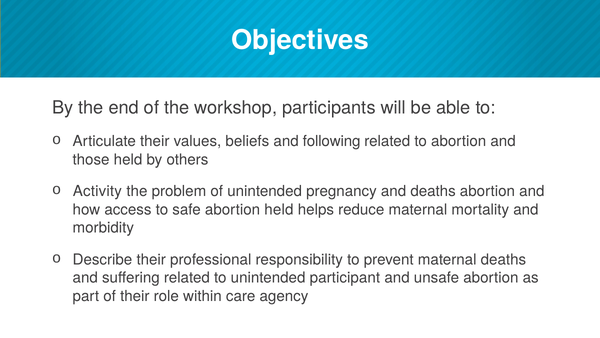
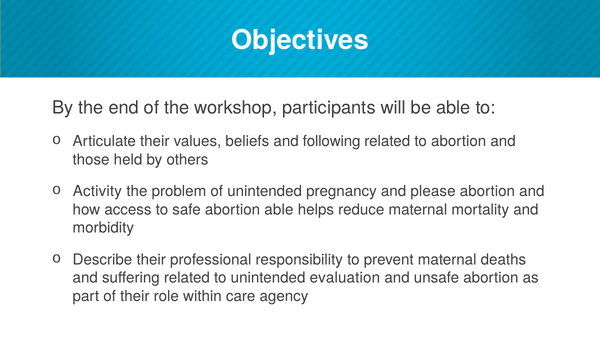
and deaths: deaths -> please
abortion held: held -> able
participant: participant -> evaluation
